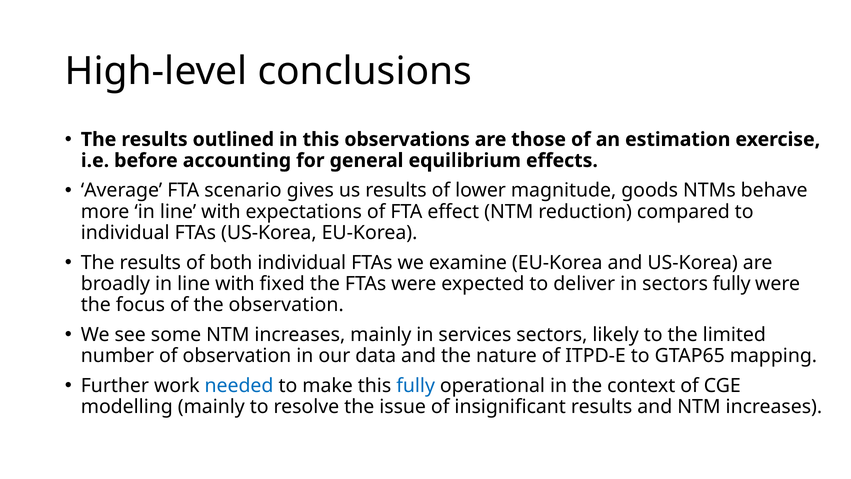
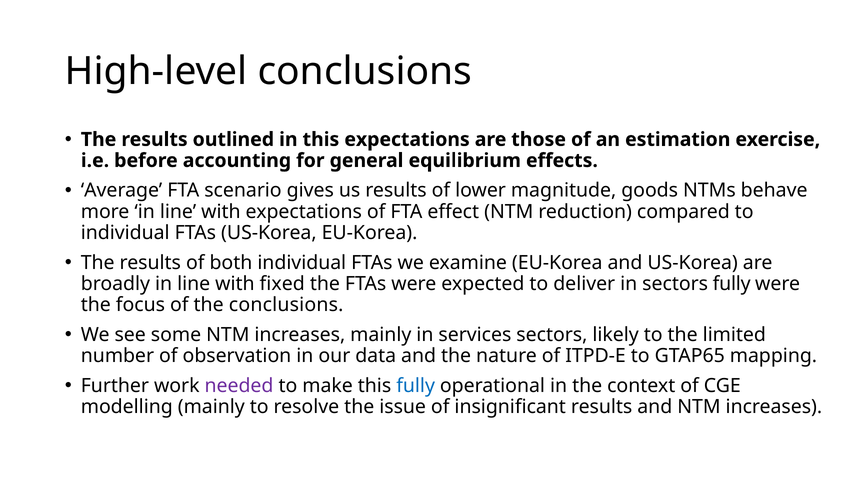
this observations: observations -> expectations
the observation: observation -> conclusions
needed colour: blue -> purple
